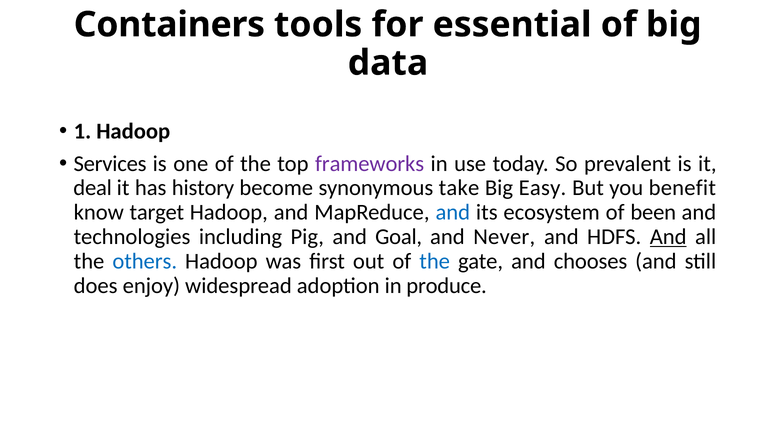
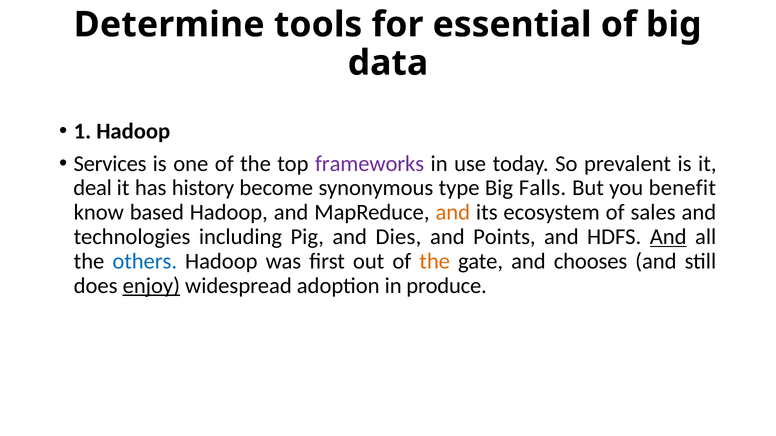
Containers: Containers -> Determine
take: take -> type
Easy: Easy -> Falls
target: target -> based
and at (453, 213) colour: blue -> orange
been: been -> sales
Goal: Goal -> Dies
Never: Never -> Points
the at (435, 262) colour: blue -> orange
enjoy underline: none -> present
